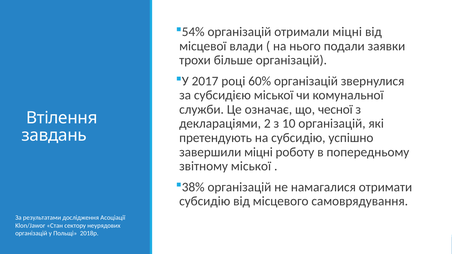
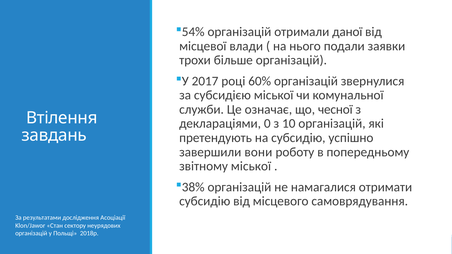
отримали міцні: міцні -> даної
2: 2 -> 0
завершили міцні: міцні -> вони
